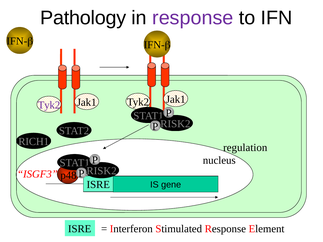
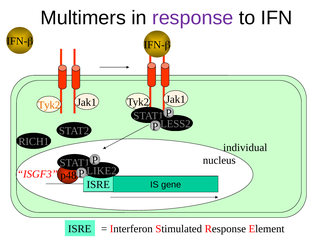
Pathology: Pathology -> Multimers
Tyk2 at (49, 105) colour: purple -> orange
RISK2 at (175, 124): RISK2 -> LESS2
regulation: regulation -> individual
RISK2 at (102, 171): RISK2 -> LIKE2
